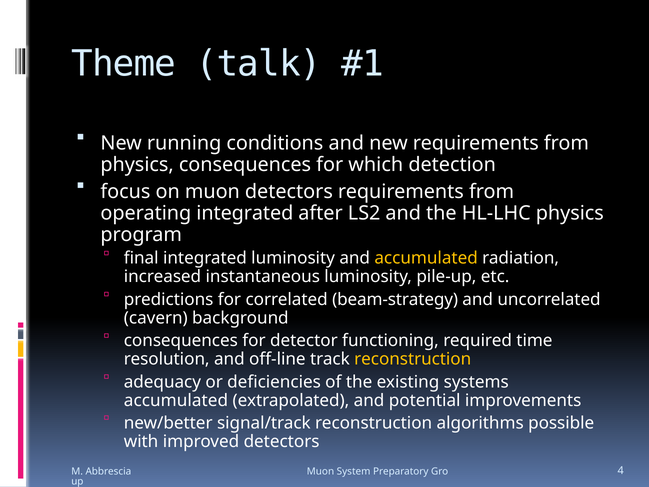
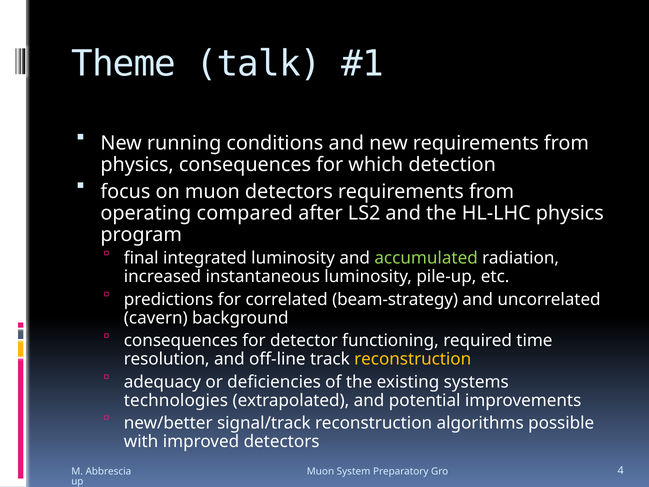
operating integrated: integrated -> compared
accumulated at (426, 258) colour: yellow -> light green
accumulated at (176, 400): accumulated -> technologies
